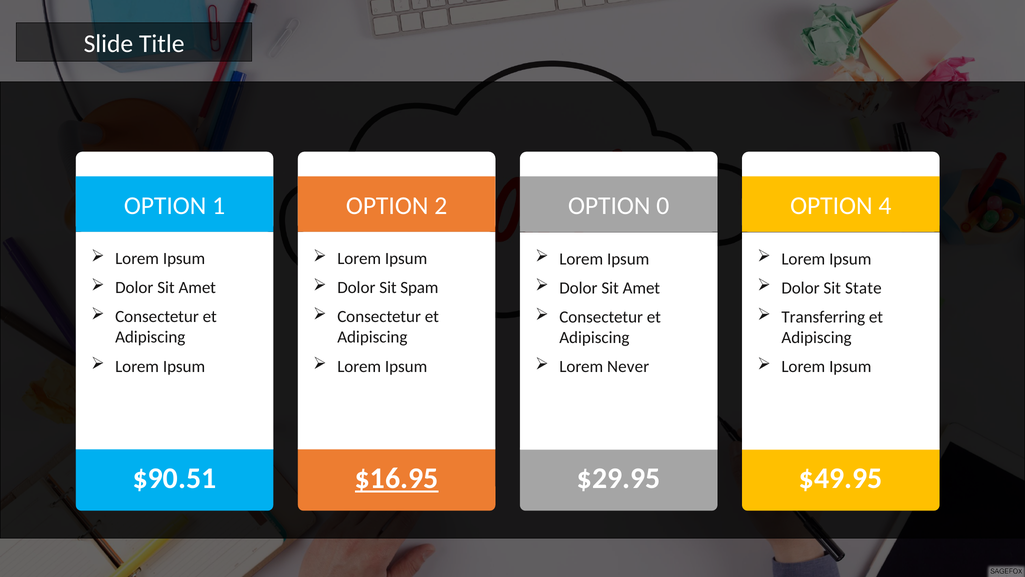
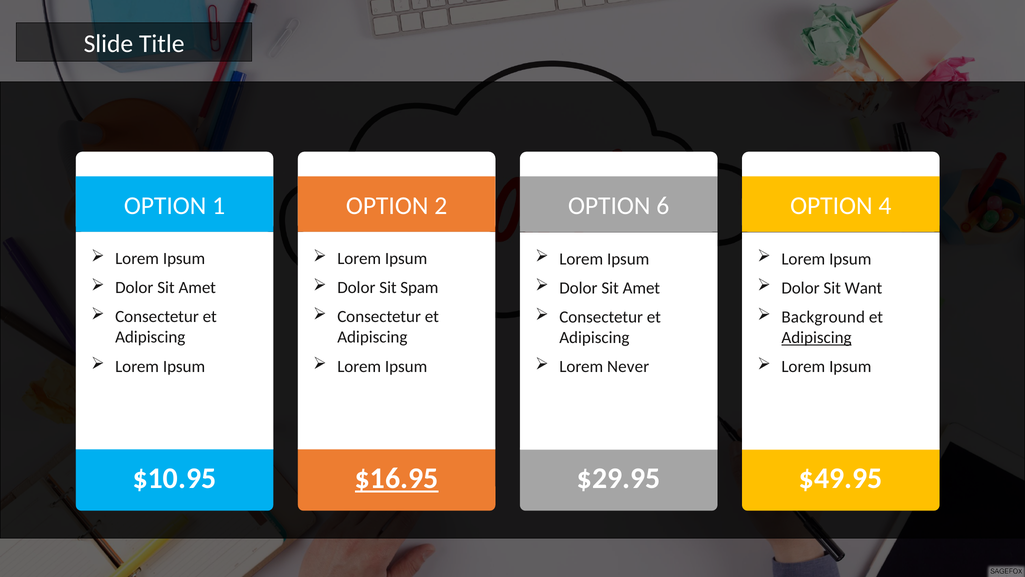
0: 0 -> 6
State: State -> Want
Transferring: Transferring -> Background
Adipiscing at (817, 337) underline: none -> present
$90.51: $90.51 -> $10.95
